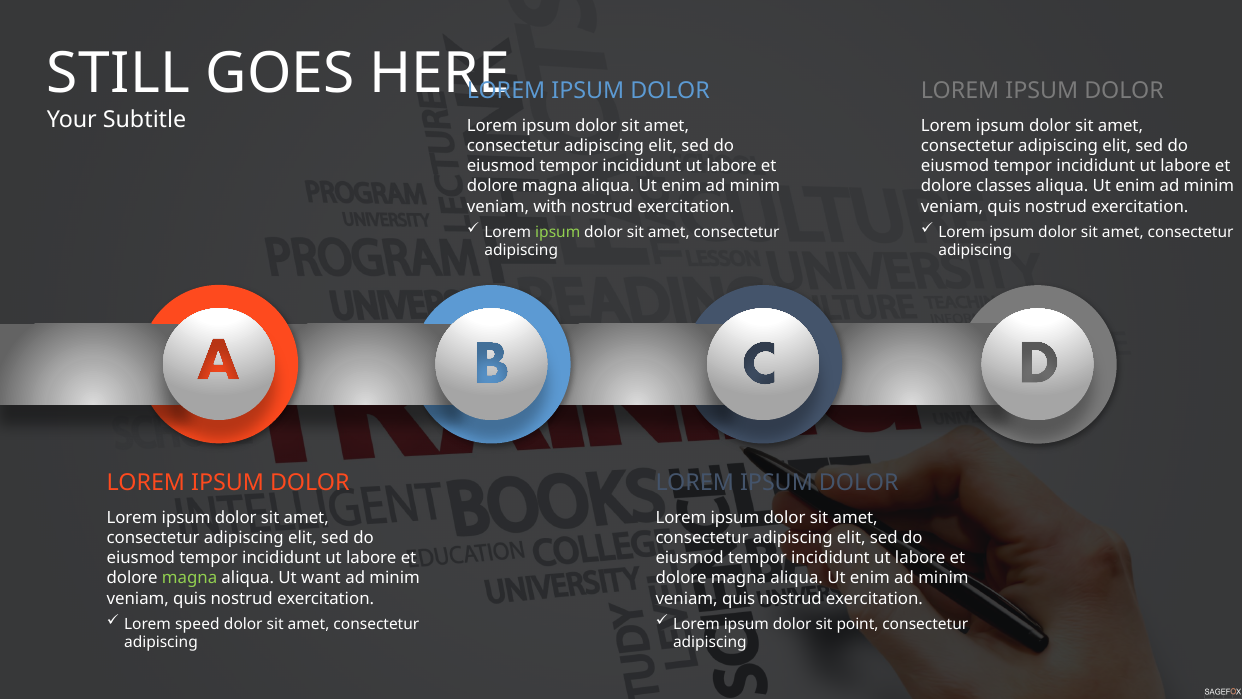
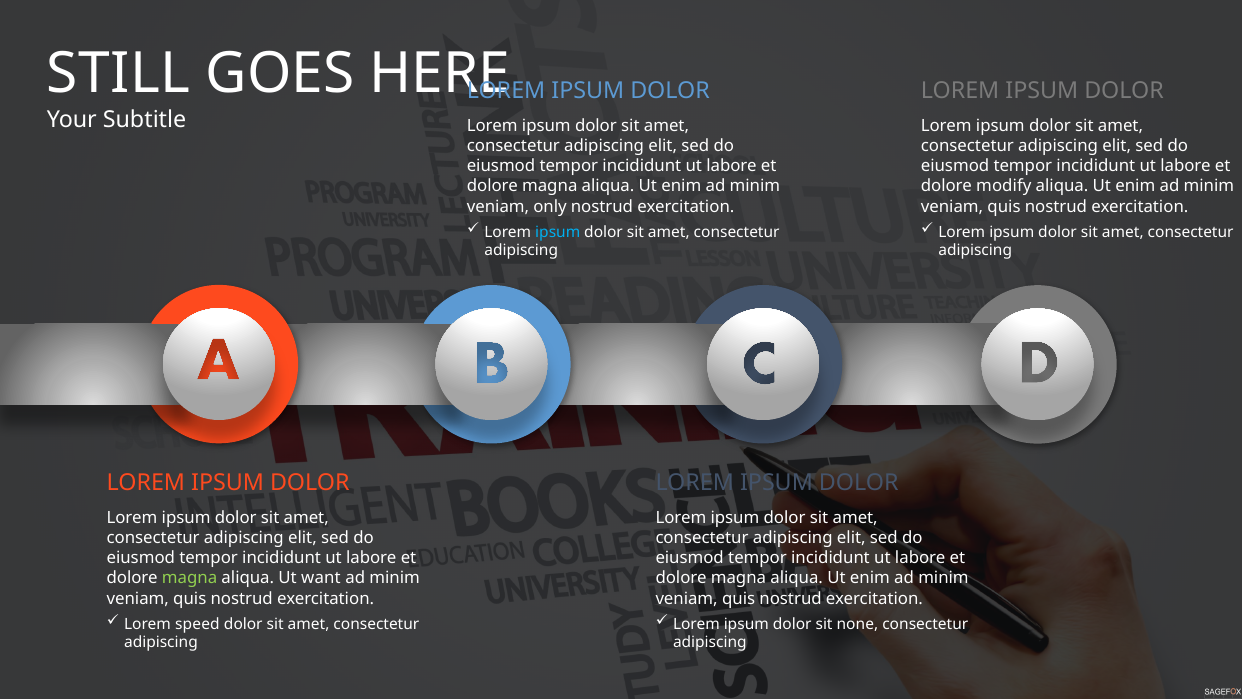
classes: classes -> modify
with: with -> only
ipsum at (558, 232) colour: light green -> light blue
point: point -> none
